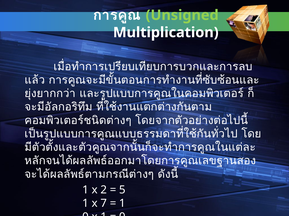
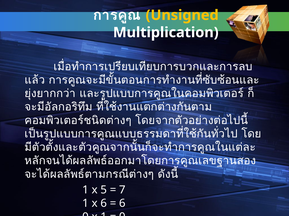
Unsigned colour: light green -> yellow
2: 2 -> 5
5: 5 -> 7
x 7: 7 -> 6
1 at (122, 204): 1 -> 6
